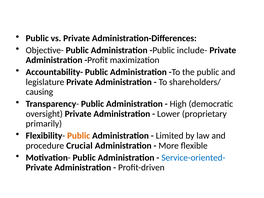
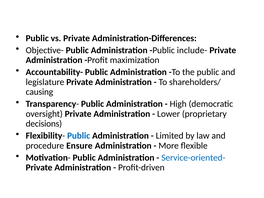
primarily: primarily -> decisions
Public at (79, 136) colour: orange -> blue
Crucial: Crucial -> Ensure
